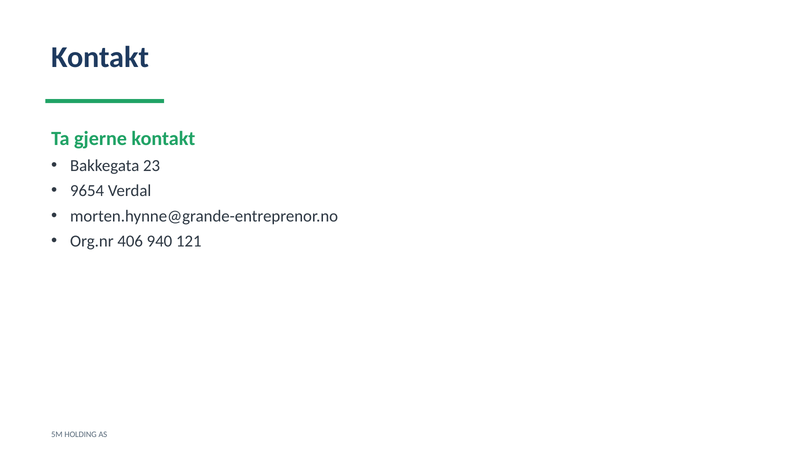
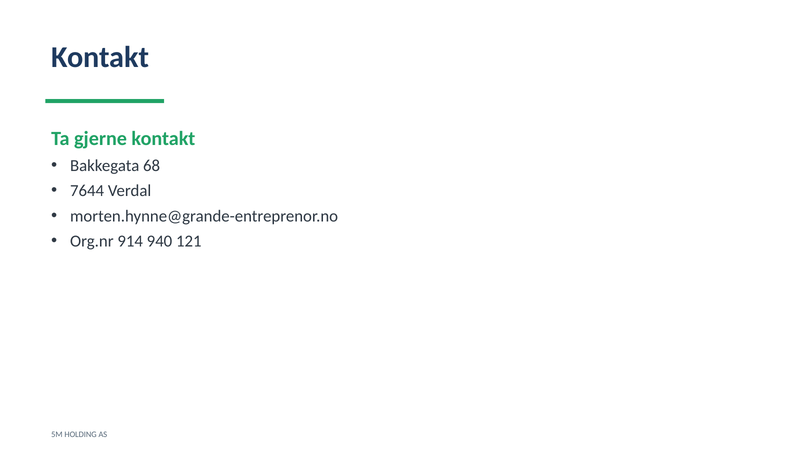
23: 23 -> 68
9654: 9654 -> 7644
406: 406 -> 914
